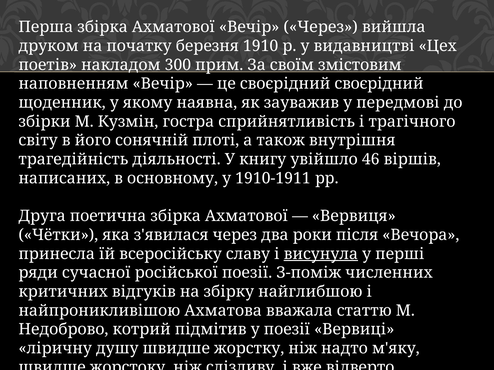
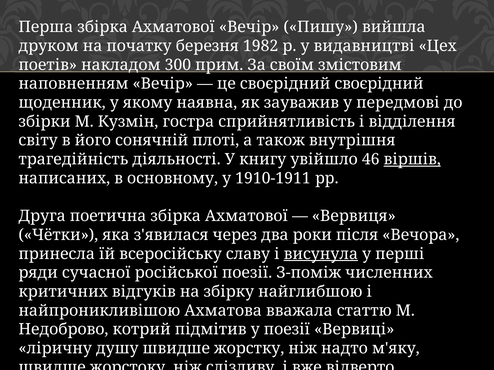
Вечір Через: Через -> Пишу
1910: 1910 -> 1982
трагічного: трагічного -> відділення
віршів underline: none -> present
